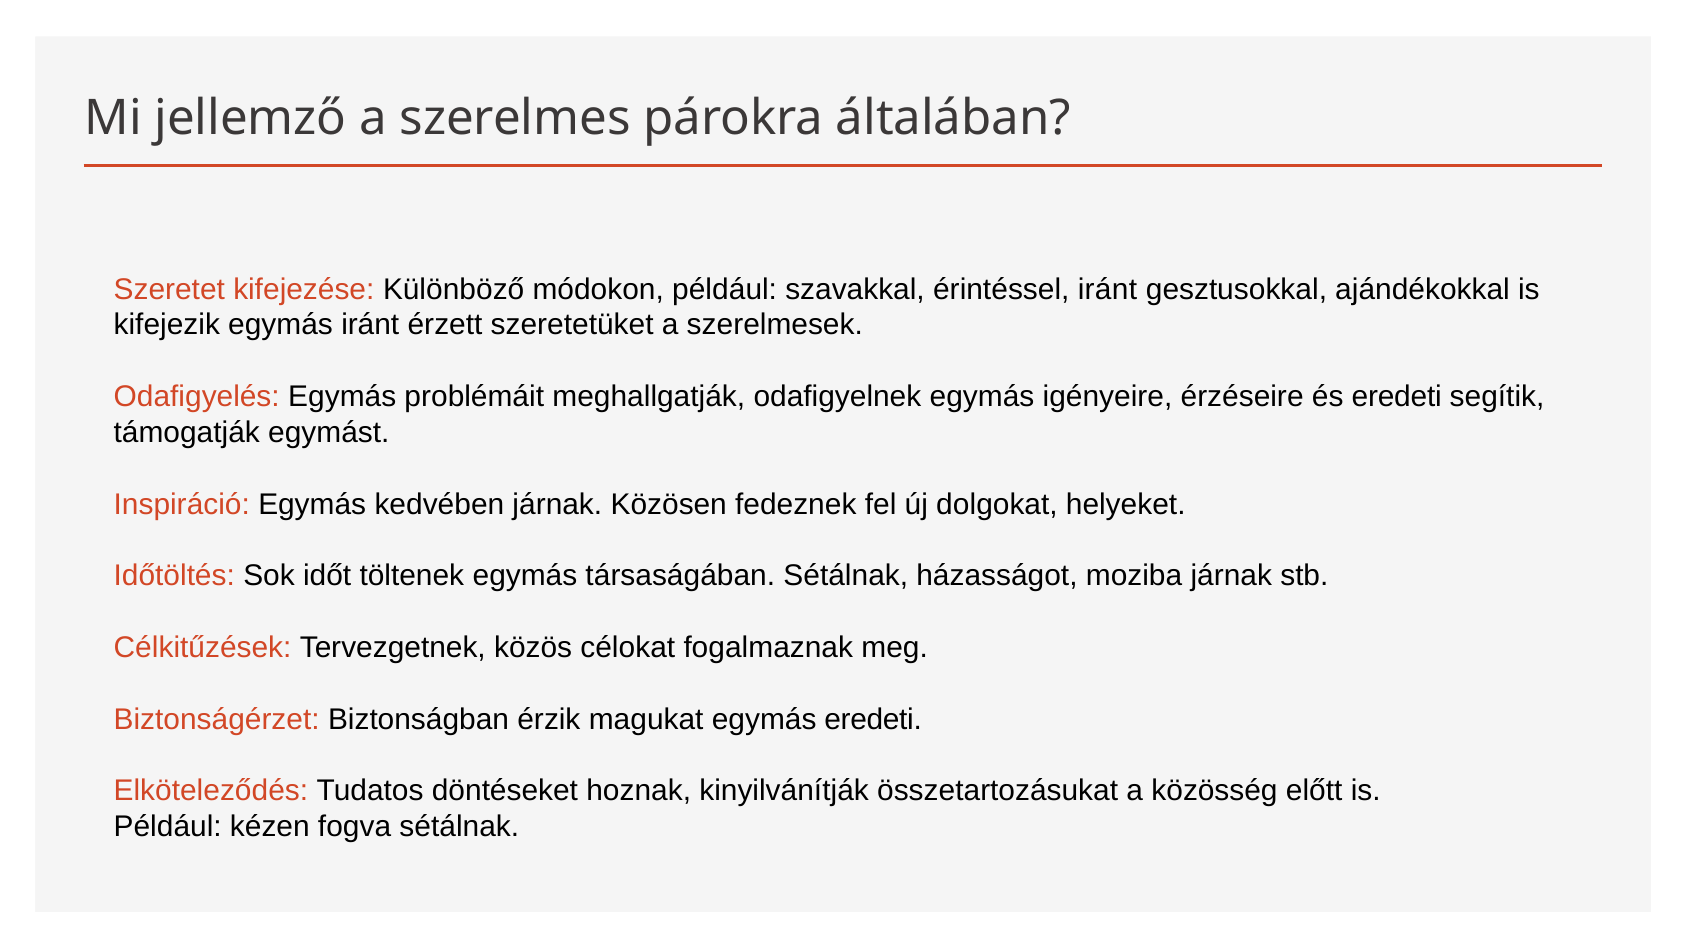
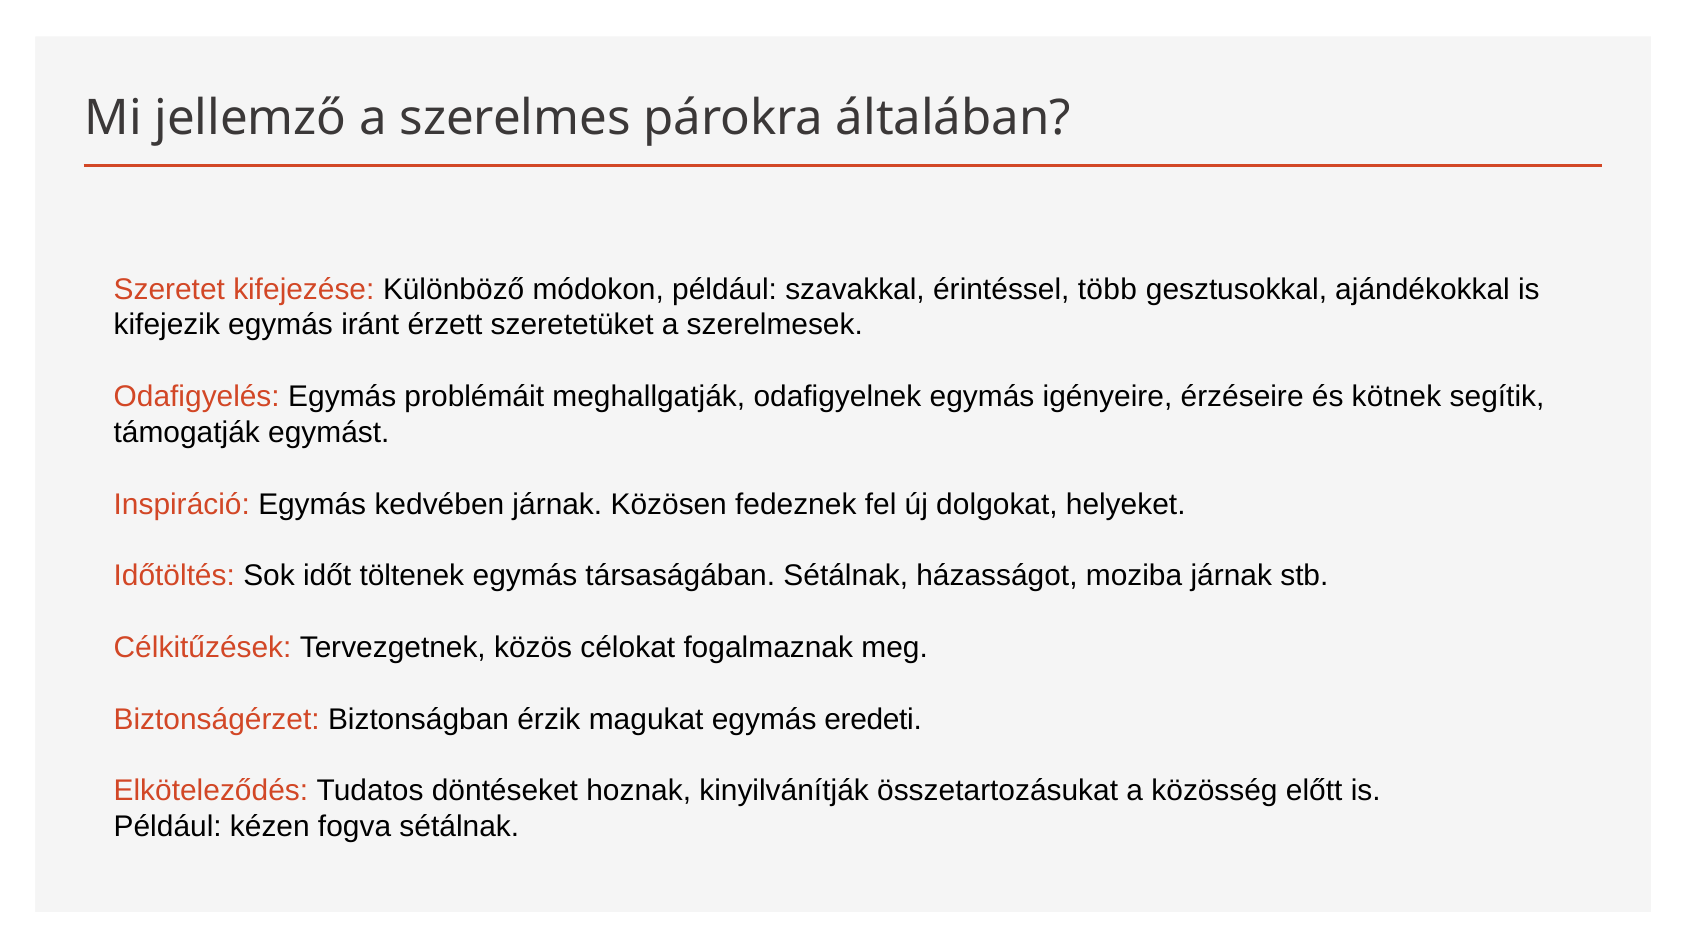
érintéssel iránt: iránt -> több
és eredeti: eredeti -> kötnek
